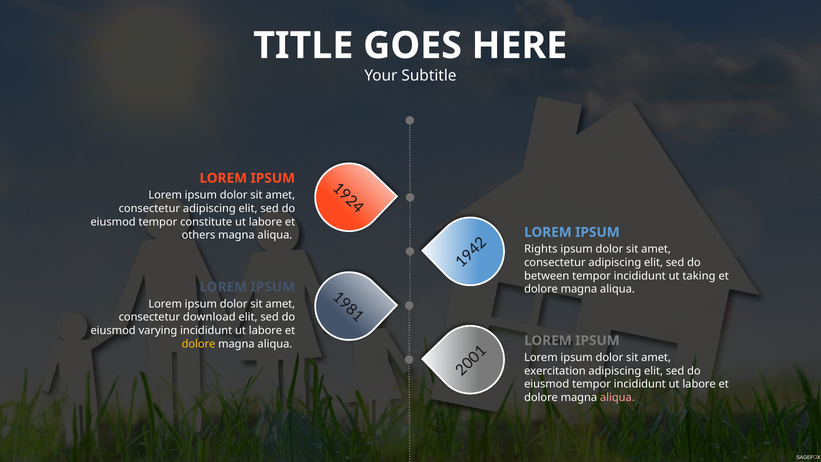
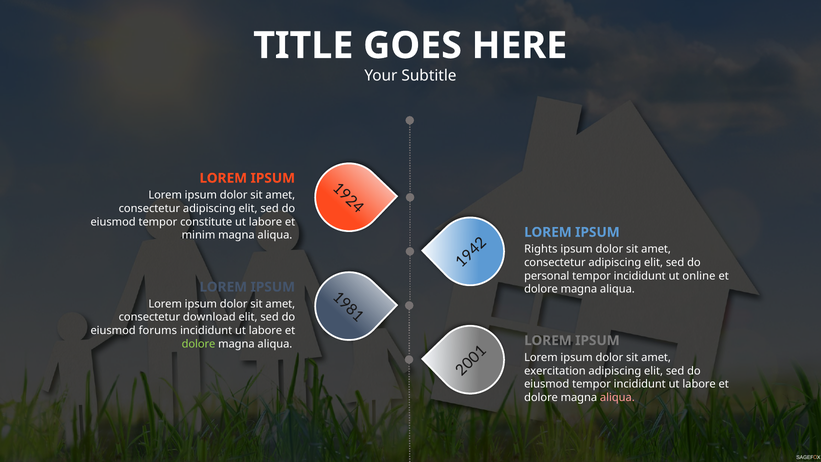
others: others -> minim
between: between -> personal
taking: taking -> online
varying: varying -> forums
dolore at (199, 344) colour: yellow -> light green
